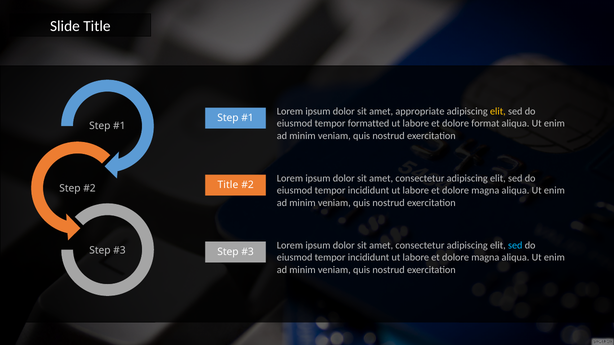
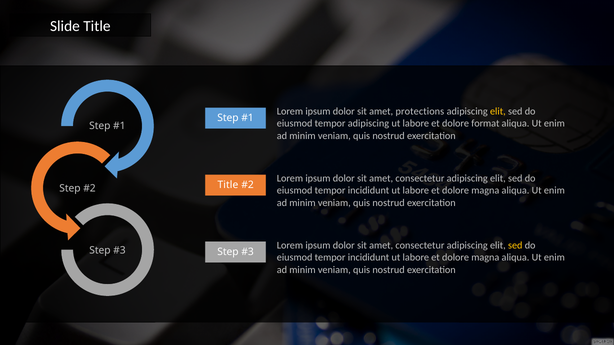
appropriate: appropriate -> protections
tempor formatted: formatted -> adipiscing
sed at (515, 245) colour: light blue -> yellow
